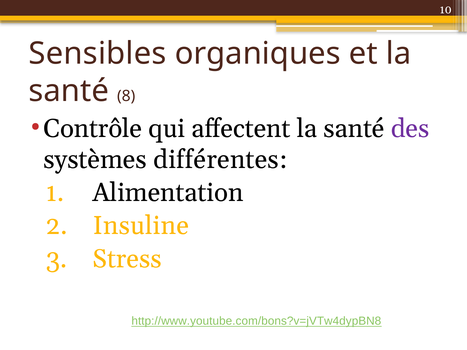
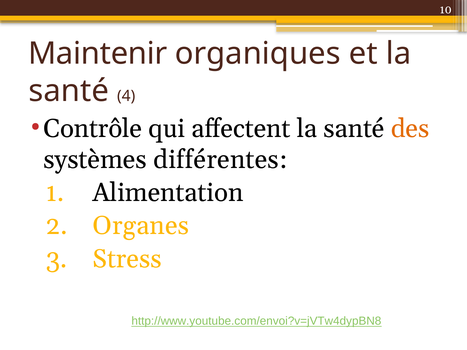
Sensibles: Sensibles -> Maintenir
8: 8 -> 4
des colour: purple -> orange
Insuline: Insuline -> Organes
http://www.youtube.com/bons?v=jVTw4dypBN8: http://www.youtube.com/bons?v=jVTw4dypBN8 -> http://www.youtube.com/envoi?v=jVTw4dypBN8
